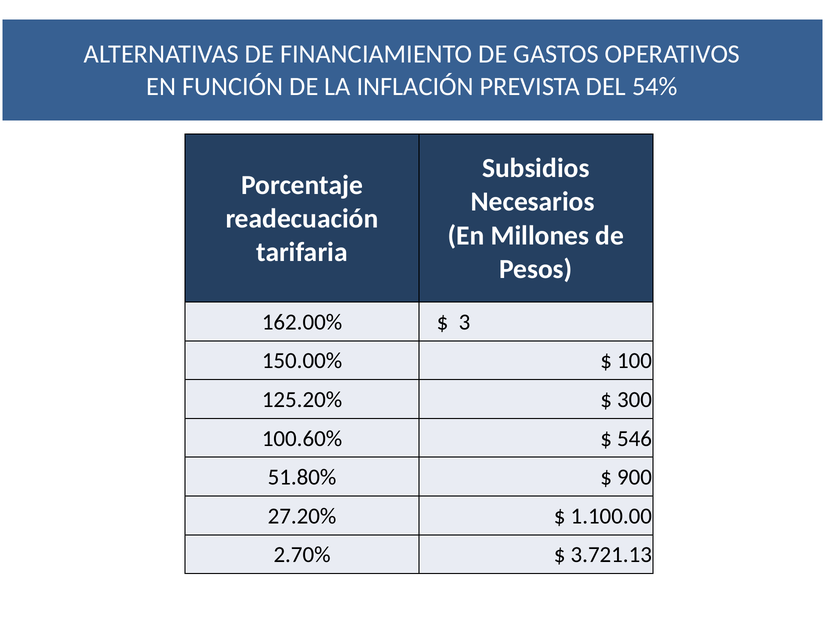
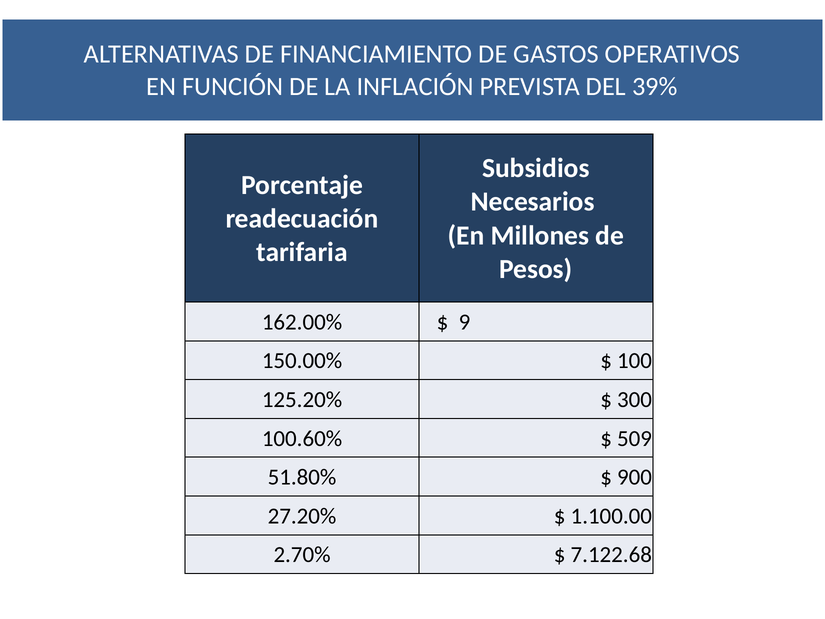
54%: 54% -> 39%
3: 3 -> 9
546: 546 -> 509
3.721.13: 3.721.13 -> 7.122.68
